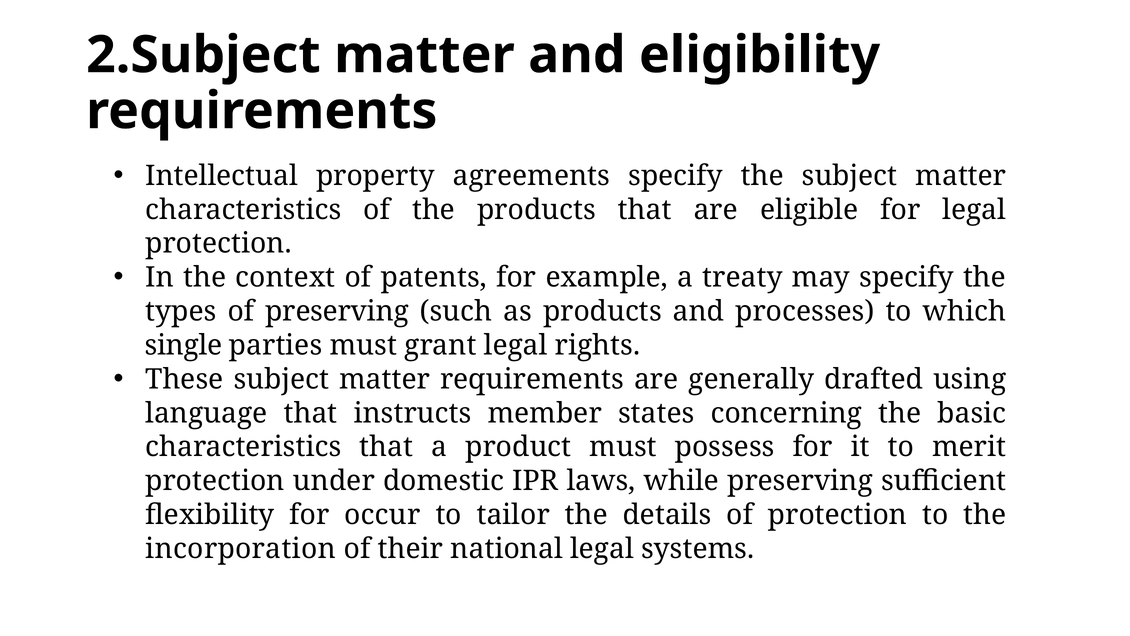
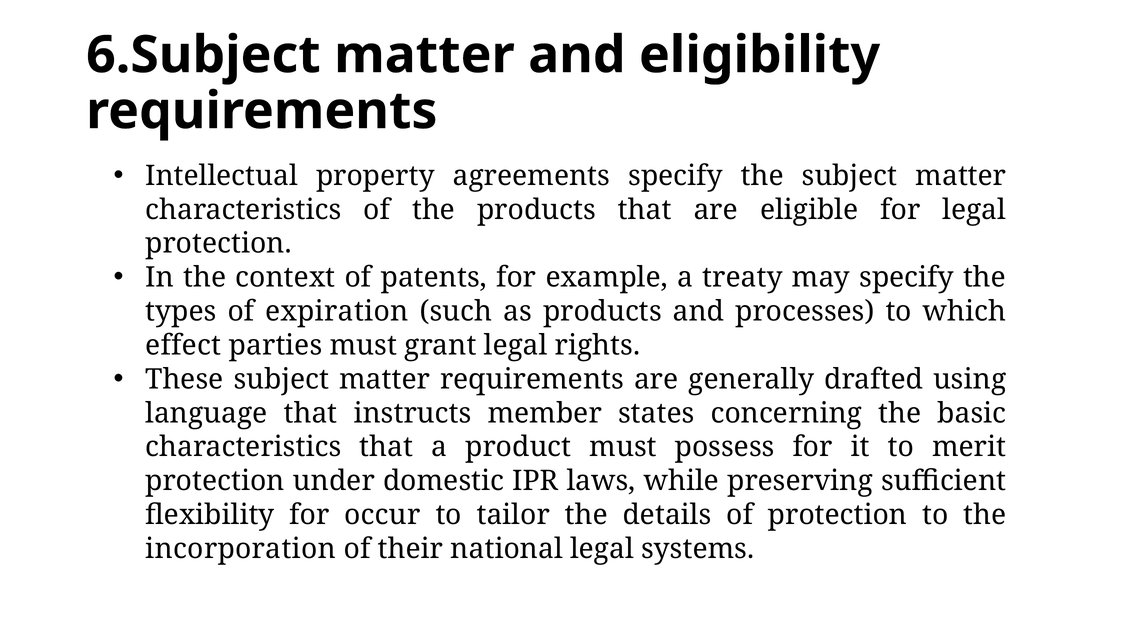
2.Subject: 2.Subject -> 6.Subject
of preserving: preserving -> expiration
single: single -> effect
